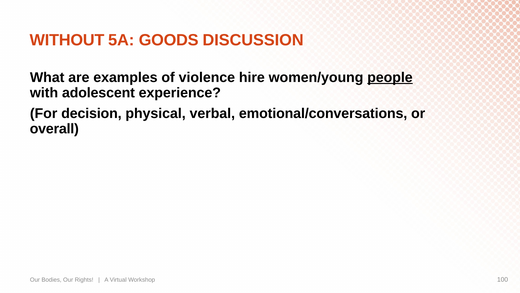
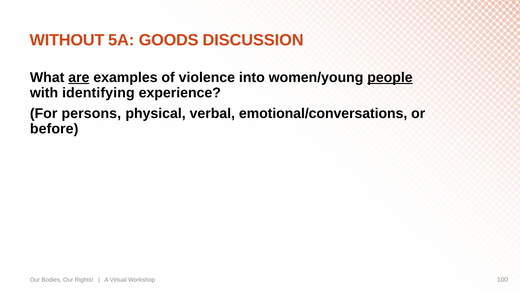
are underline: none -> present
hire: hire -> into
adolescent: adolescent -> identifying
decision: decision -> persons
overall: overall -> before
